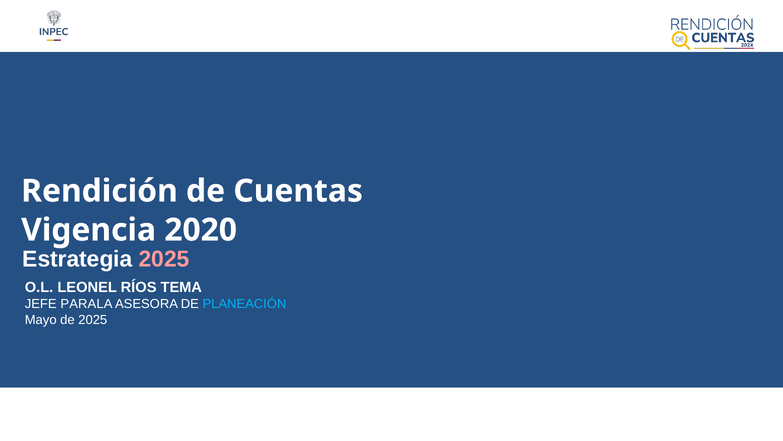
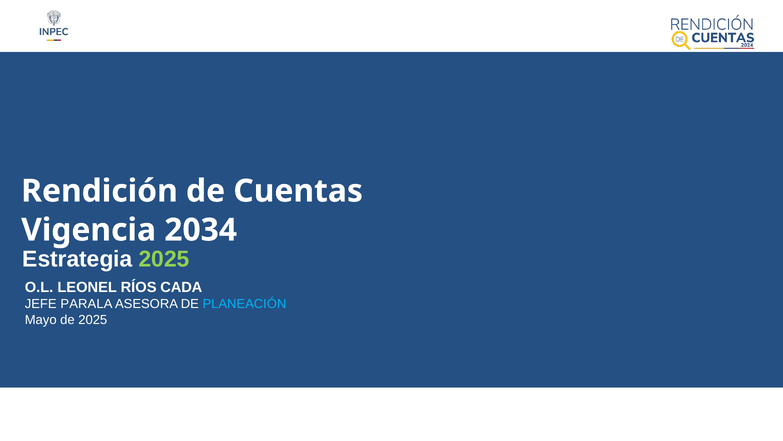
2020: 2020 -> 2034
2025 at (164, 259) colour: pink -> light green
TEMA: TEMA -> CADA
